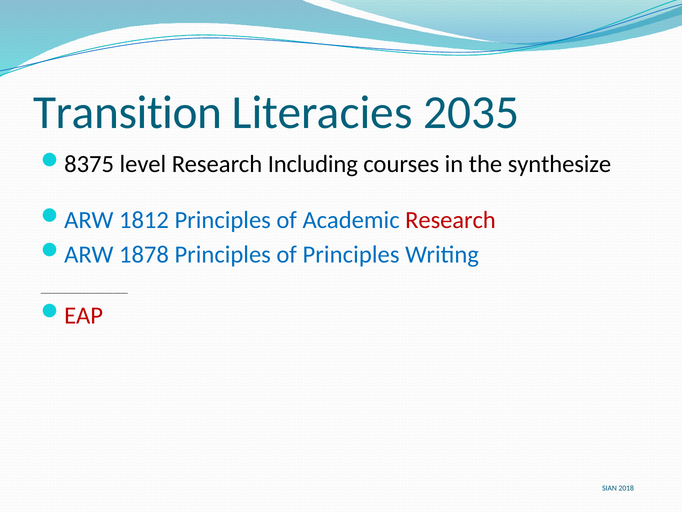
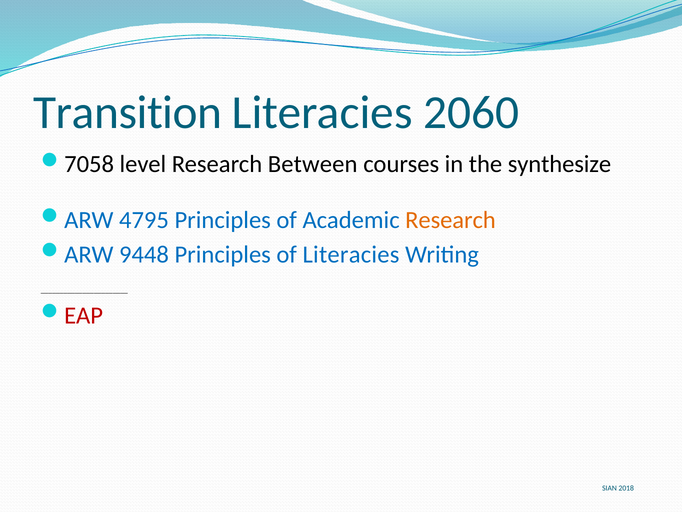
2035: 2035 -> 2060
8375: 8375 -> 7058
Including: Including -> Between
1812: 1812 -> 4795
Research at (450, 220) colour: red -> orange
1878: 1878 -> 9448
of Principles: Principles -> Literacies
